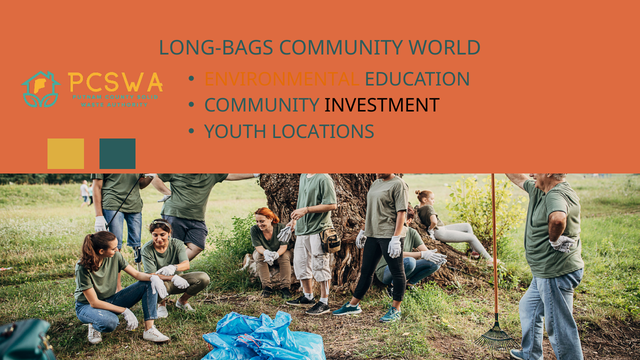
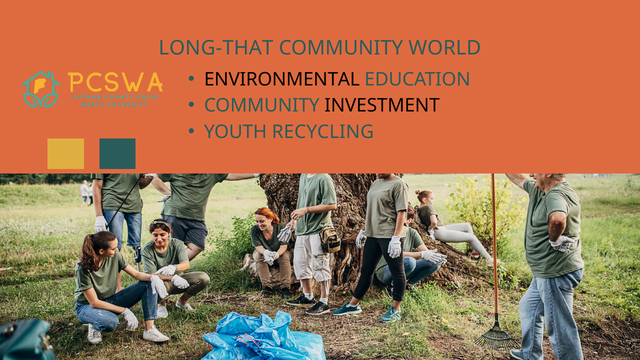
LONG-BAGS: LONG-BAGS -> LONG-THAT
ENVIRONMENTAL colour: orange -> black
LOCATIONS: LOCATIONS -> RECYCLING
